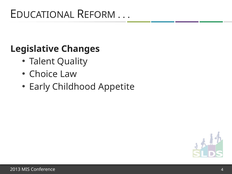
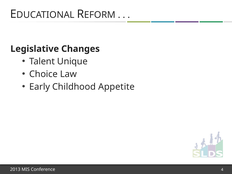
Quality: Quality -> Unique
